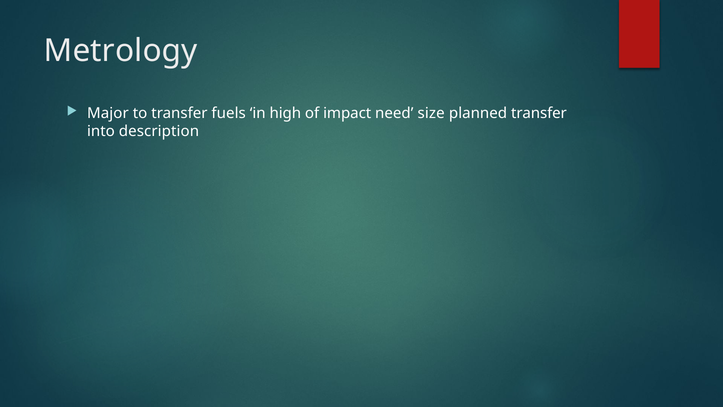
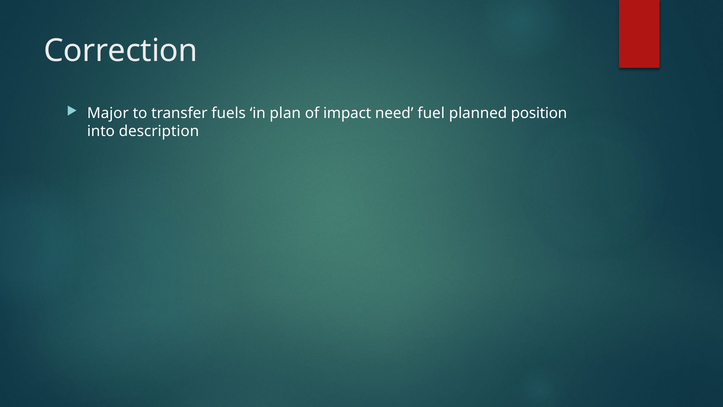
Metrology: Metrology -> Correction
high: high -> plan
size: size -> fuel
planned transfer: transfer -> position
